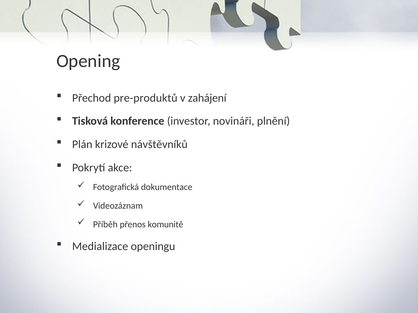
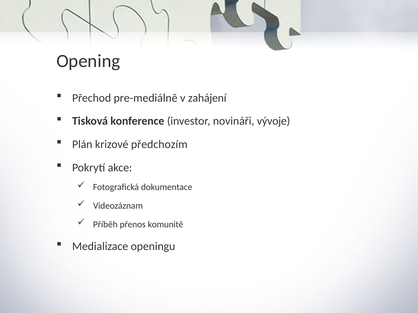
pre-produktů: pre-produktů -> pre-mediálně
plnění: plnění -> vývoje
návštěvníků: návštěvníků -> předchozím
